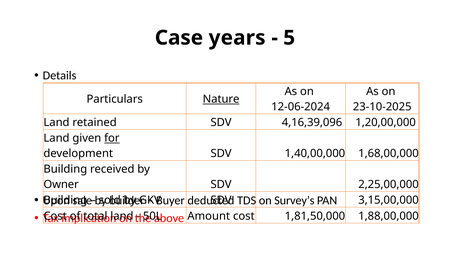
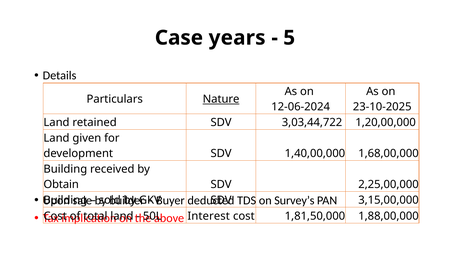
4,16,39,096: 4,16,39,096 -> 3,03,44,722
for underline: present -> none
Owner: Owner -> Obtain
Amount: Amount -> Interest
